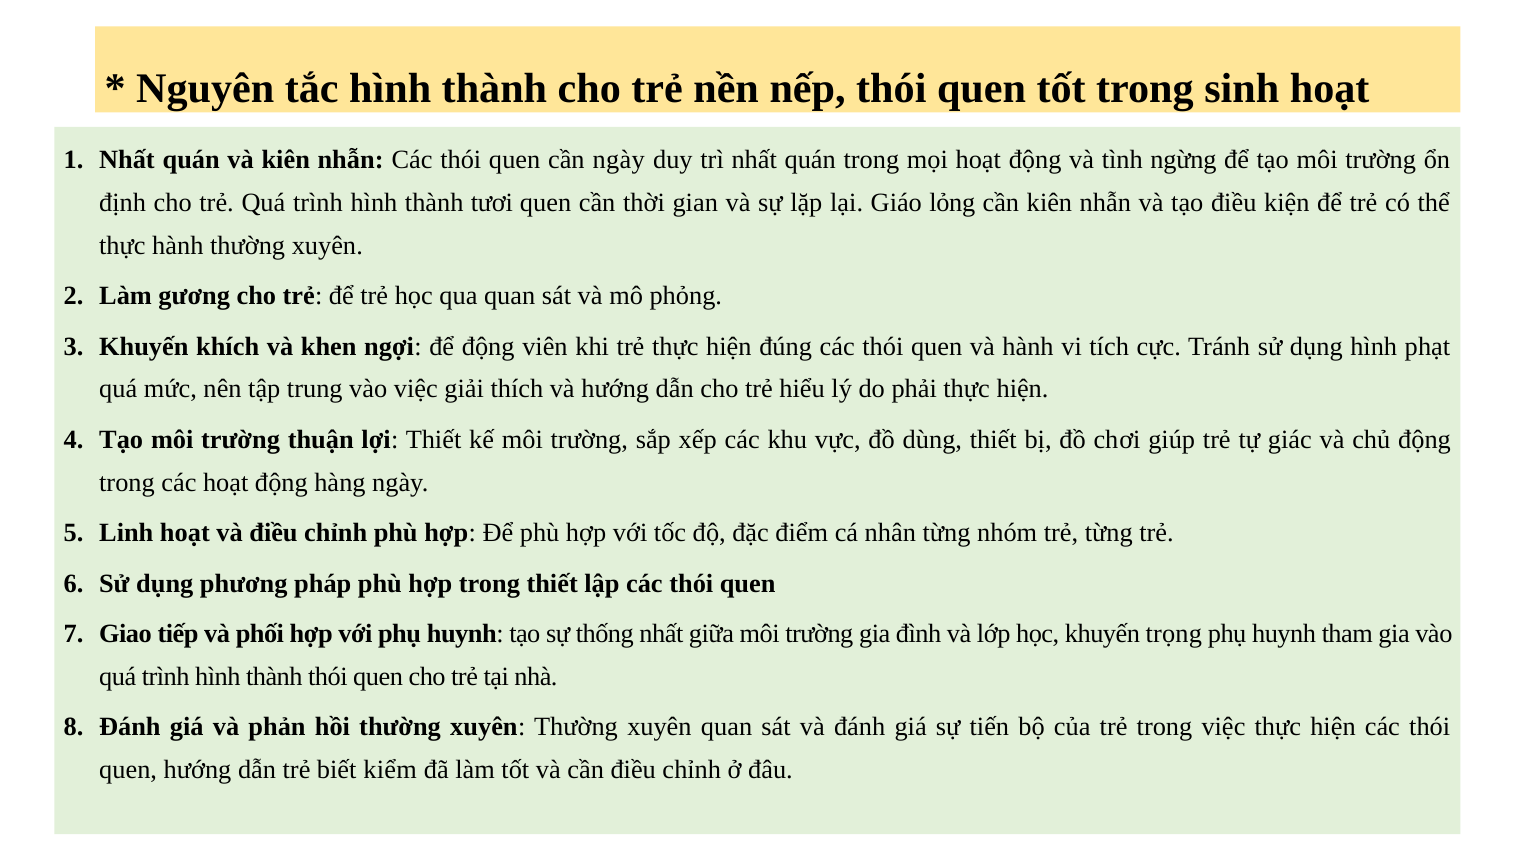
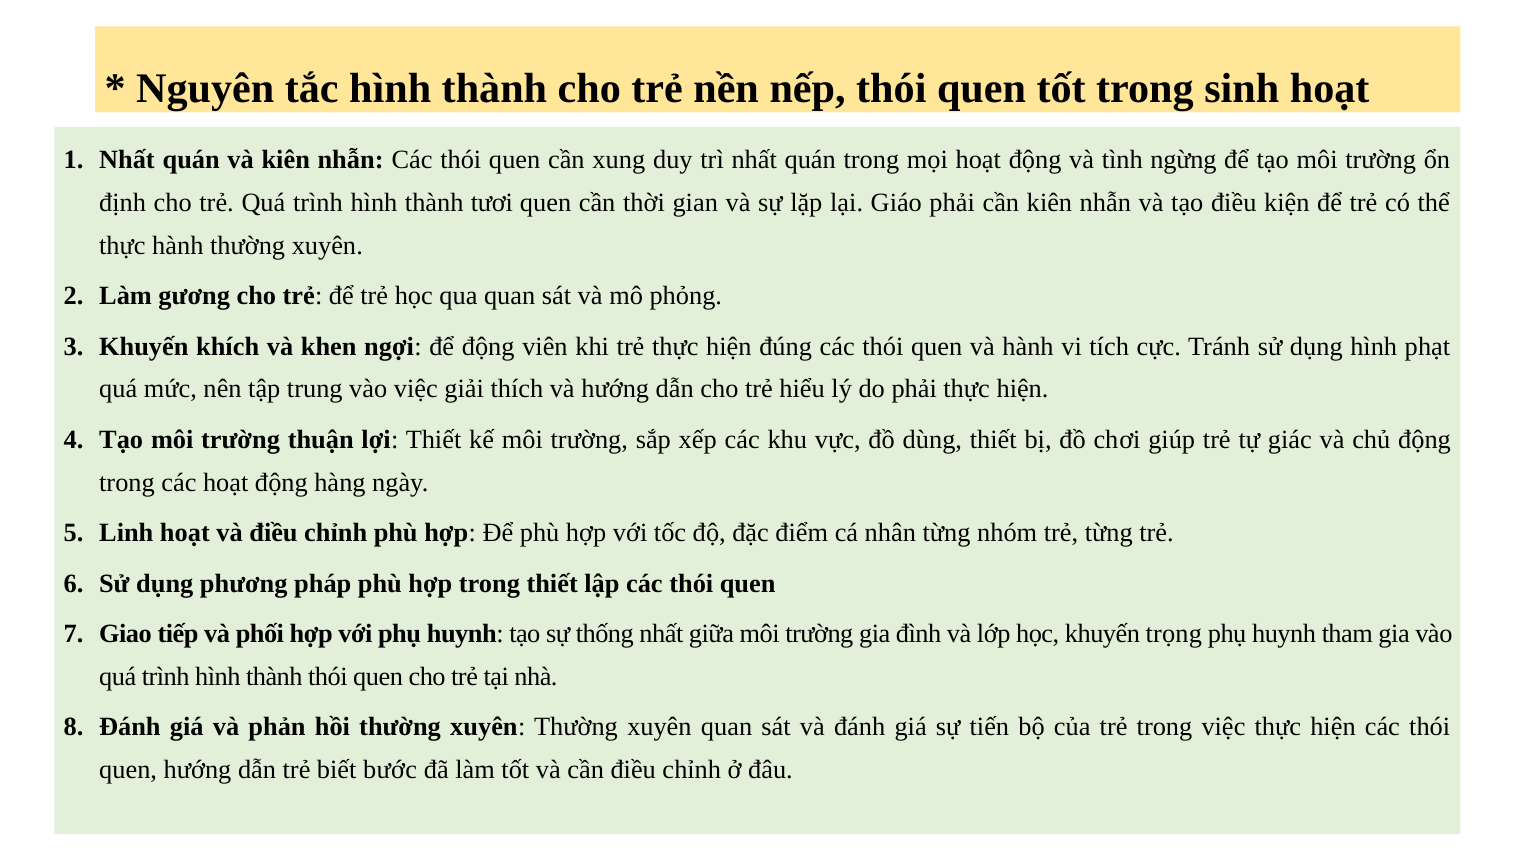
cần ngày: ngày -> xung
Giáo lỏng: lỏng -> phải
kiểm: kiểm -> bước
